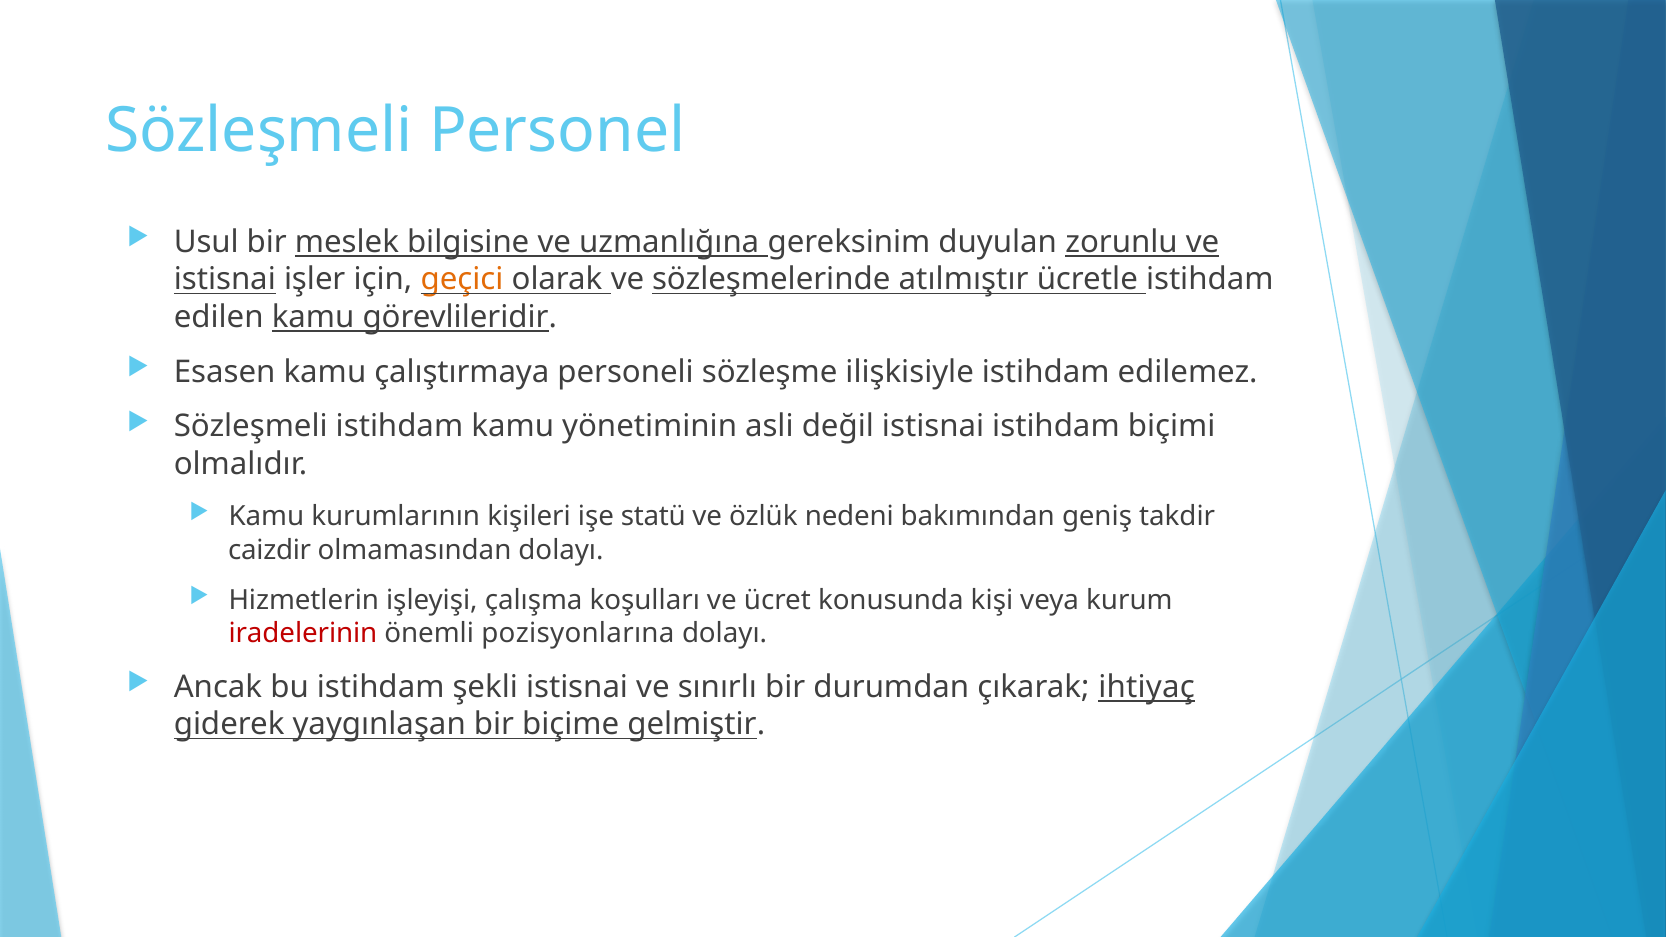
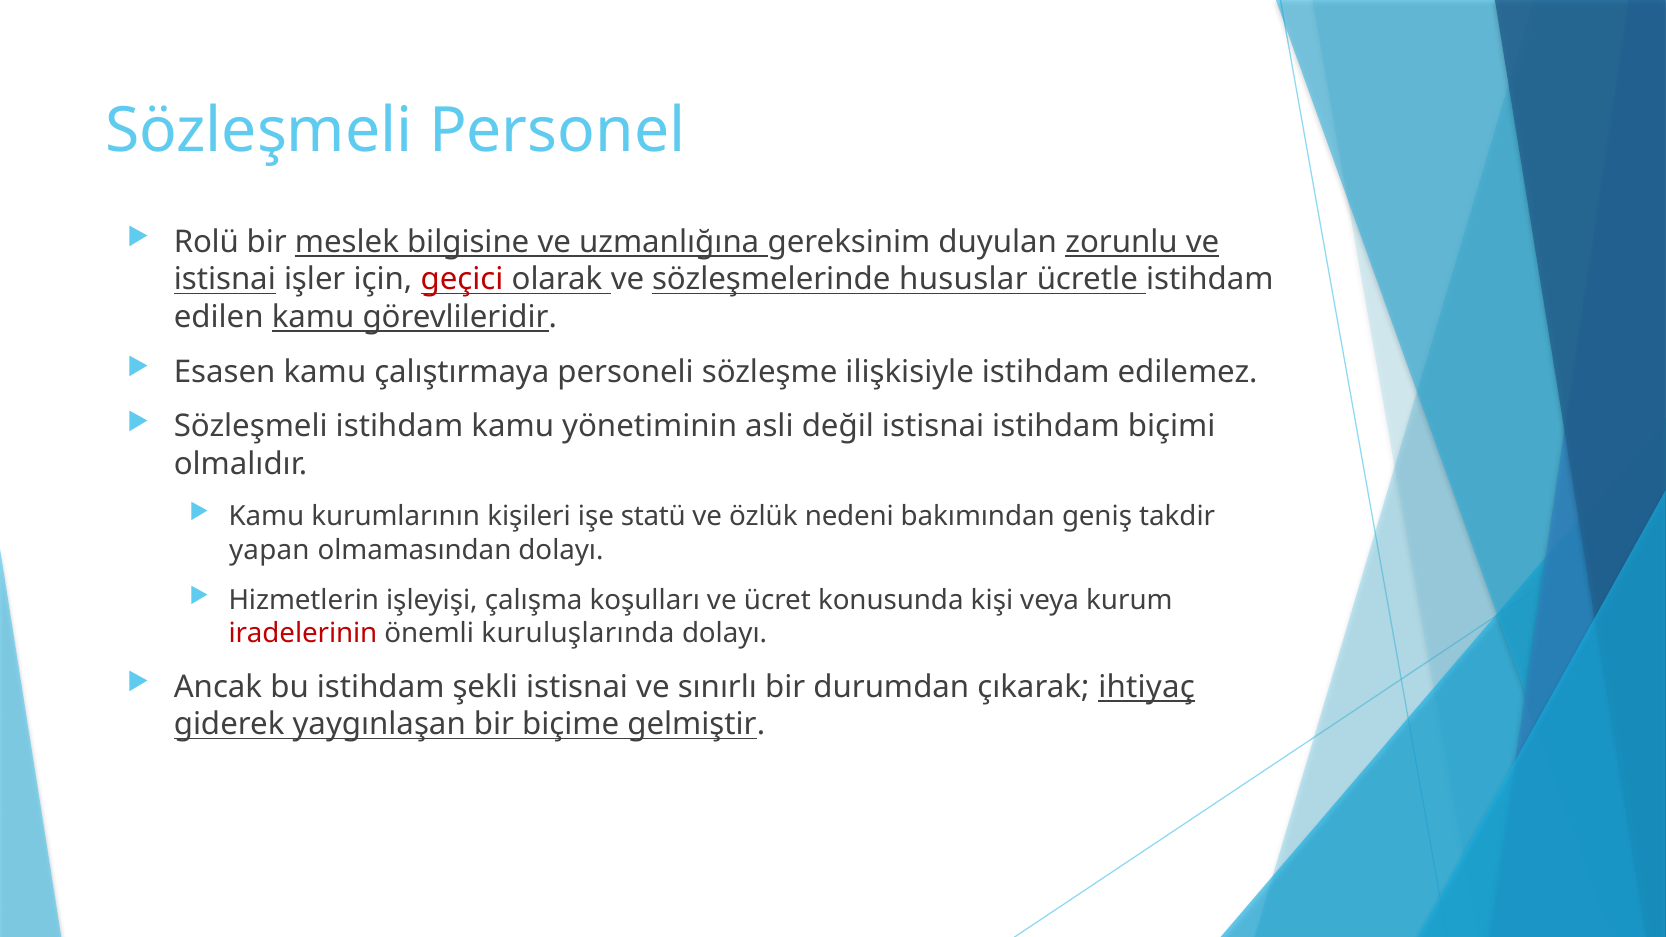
Usul: Usul -> Rolü
geçici colour: orange -> red
atılmıştır: atılmıştır -> hususlar
caizdir: caizdir -> yapan
pozisyonlarına: pozisyonlarına -> kuruluşlarında
